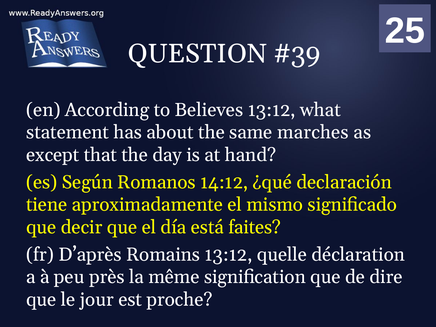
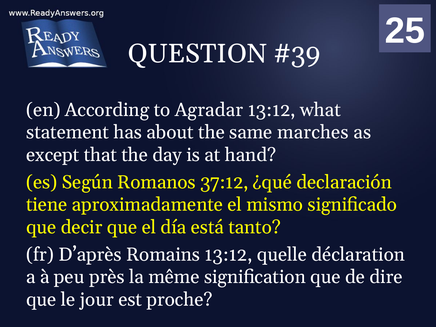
Believes: Believes -> Agradar
14:12: 14:12 -> 37:12
faites: faites -> tanto
